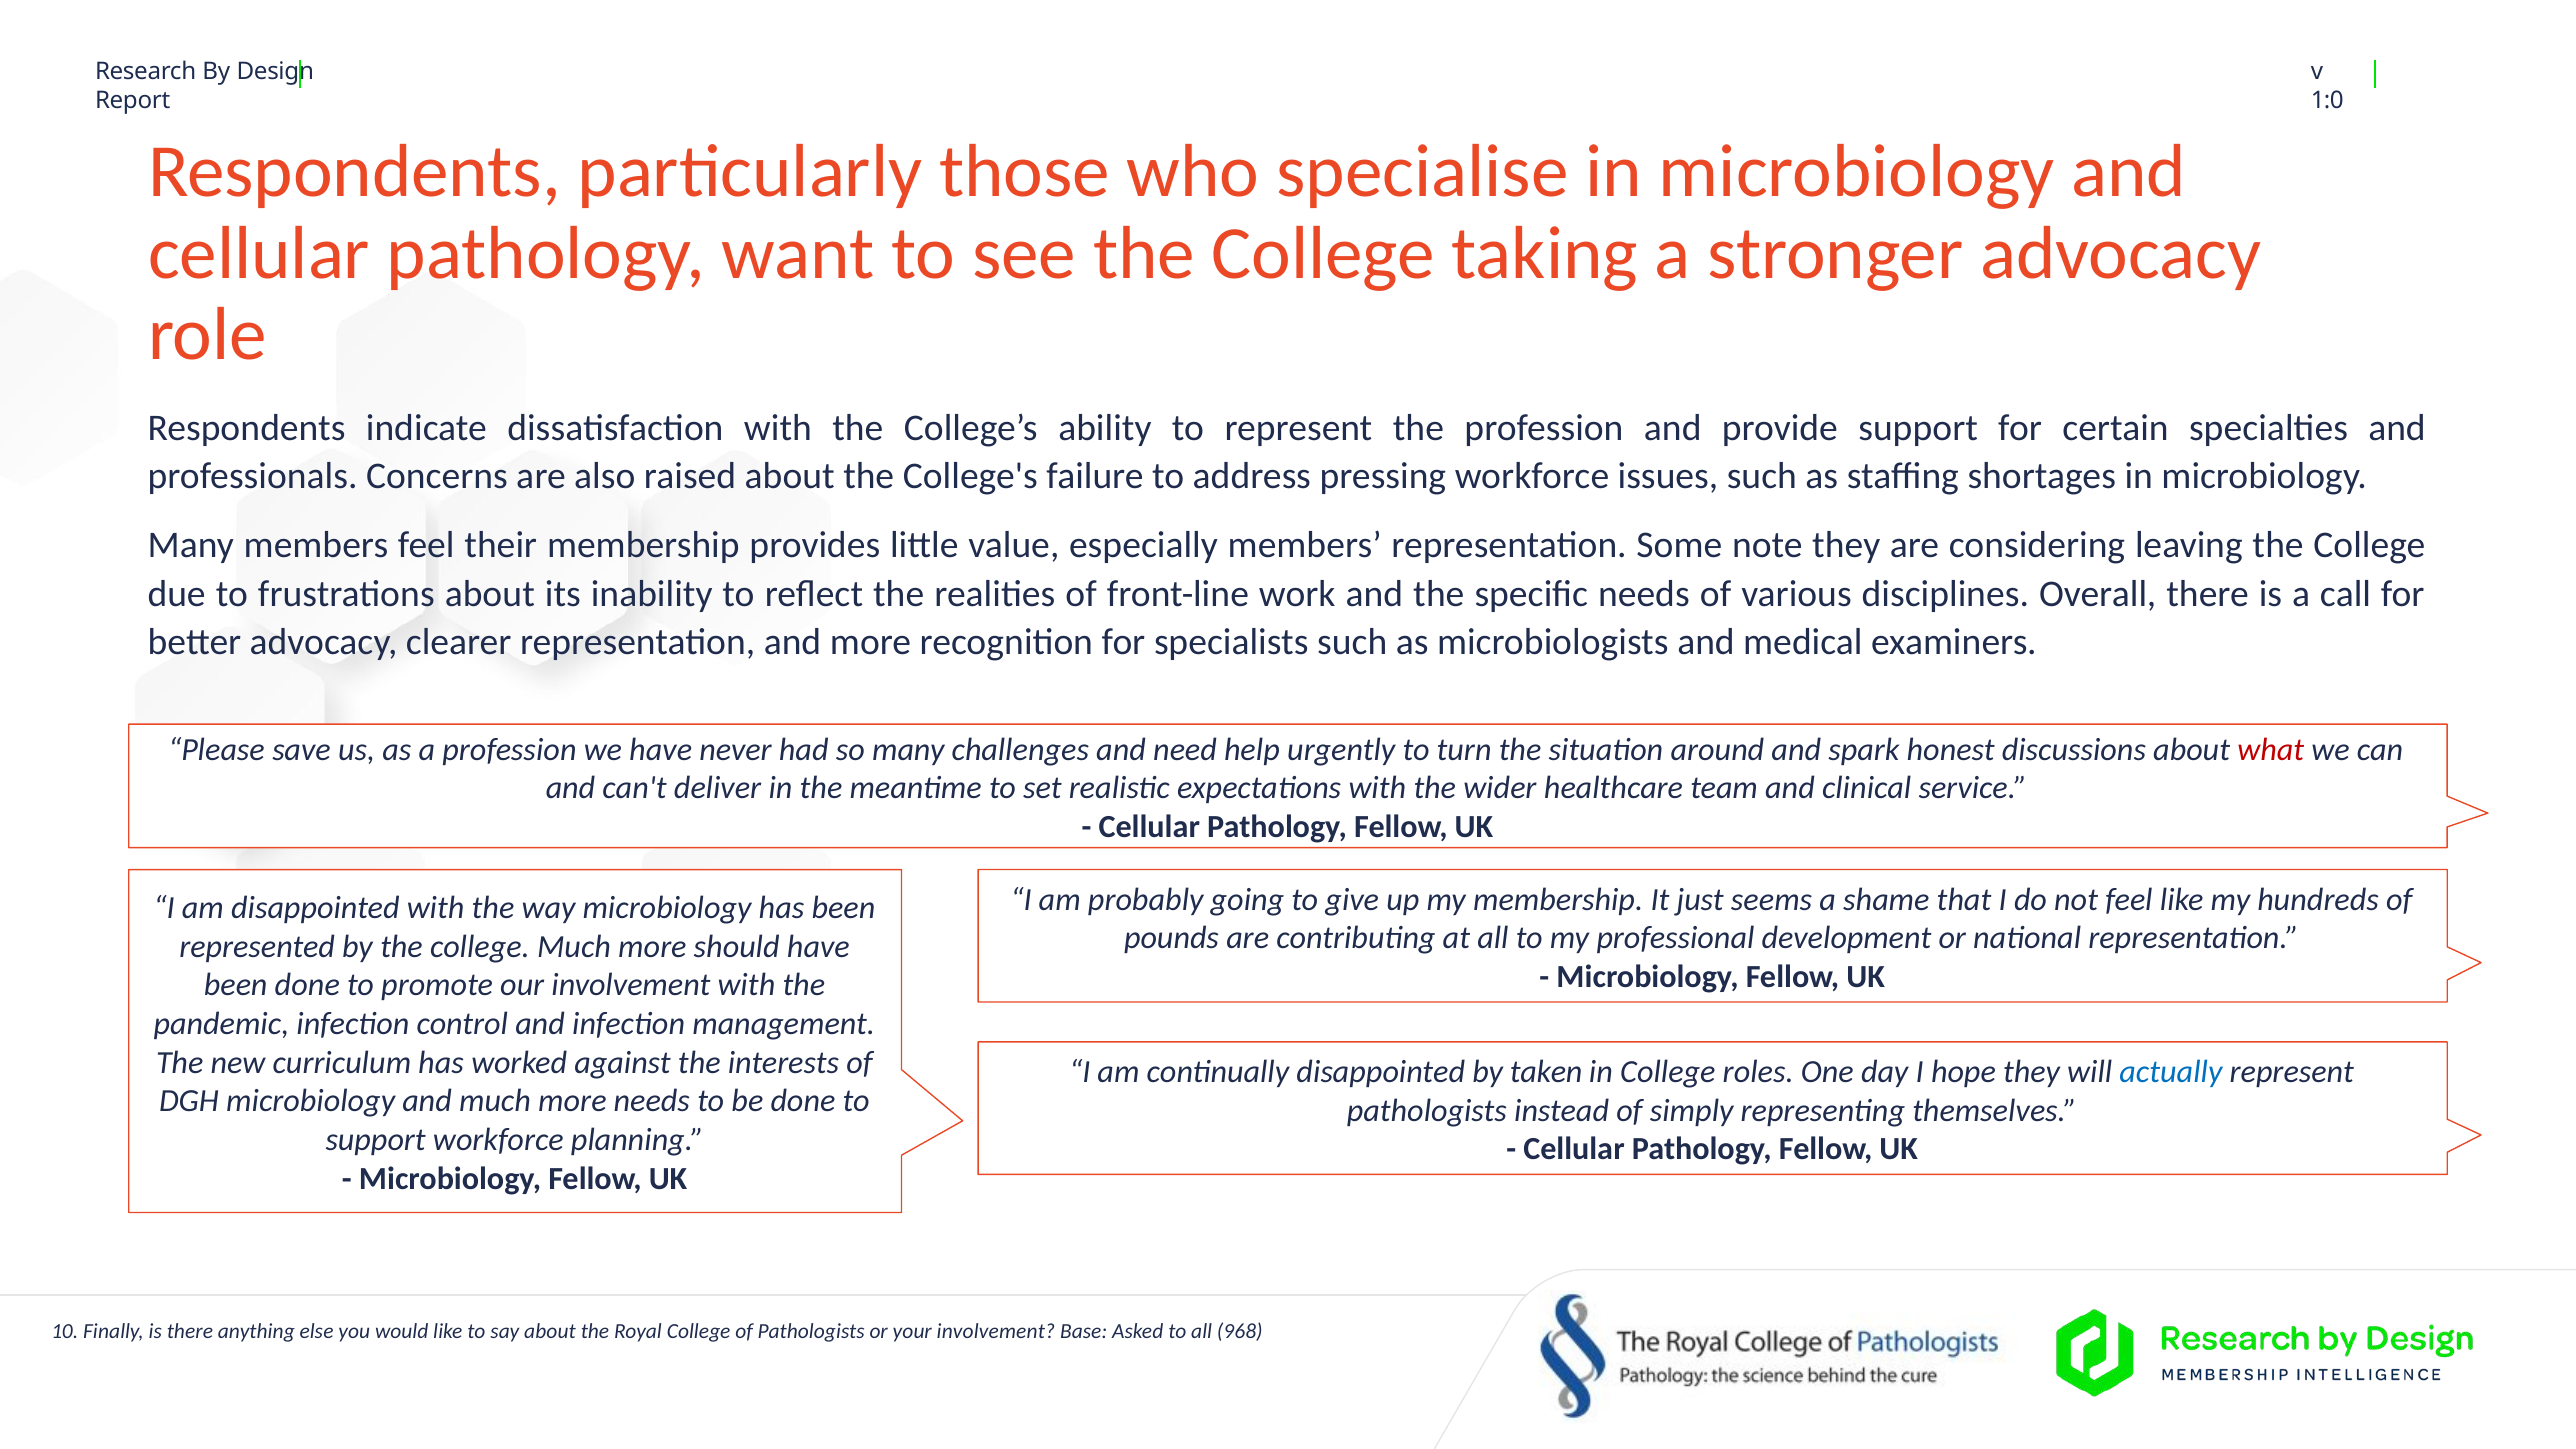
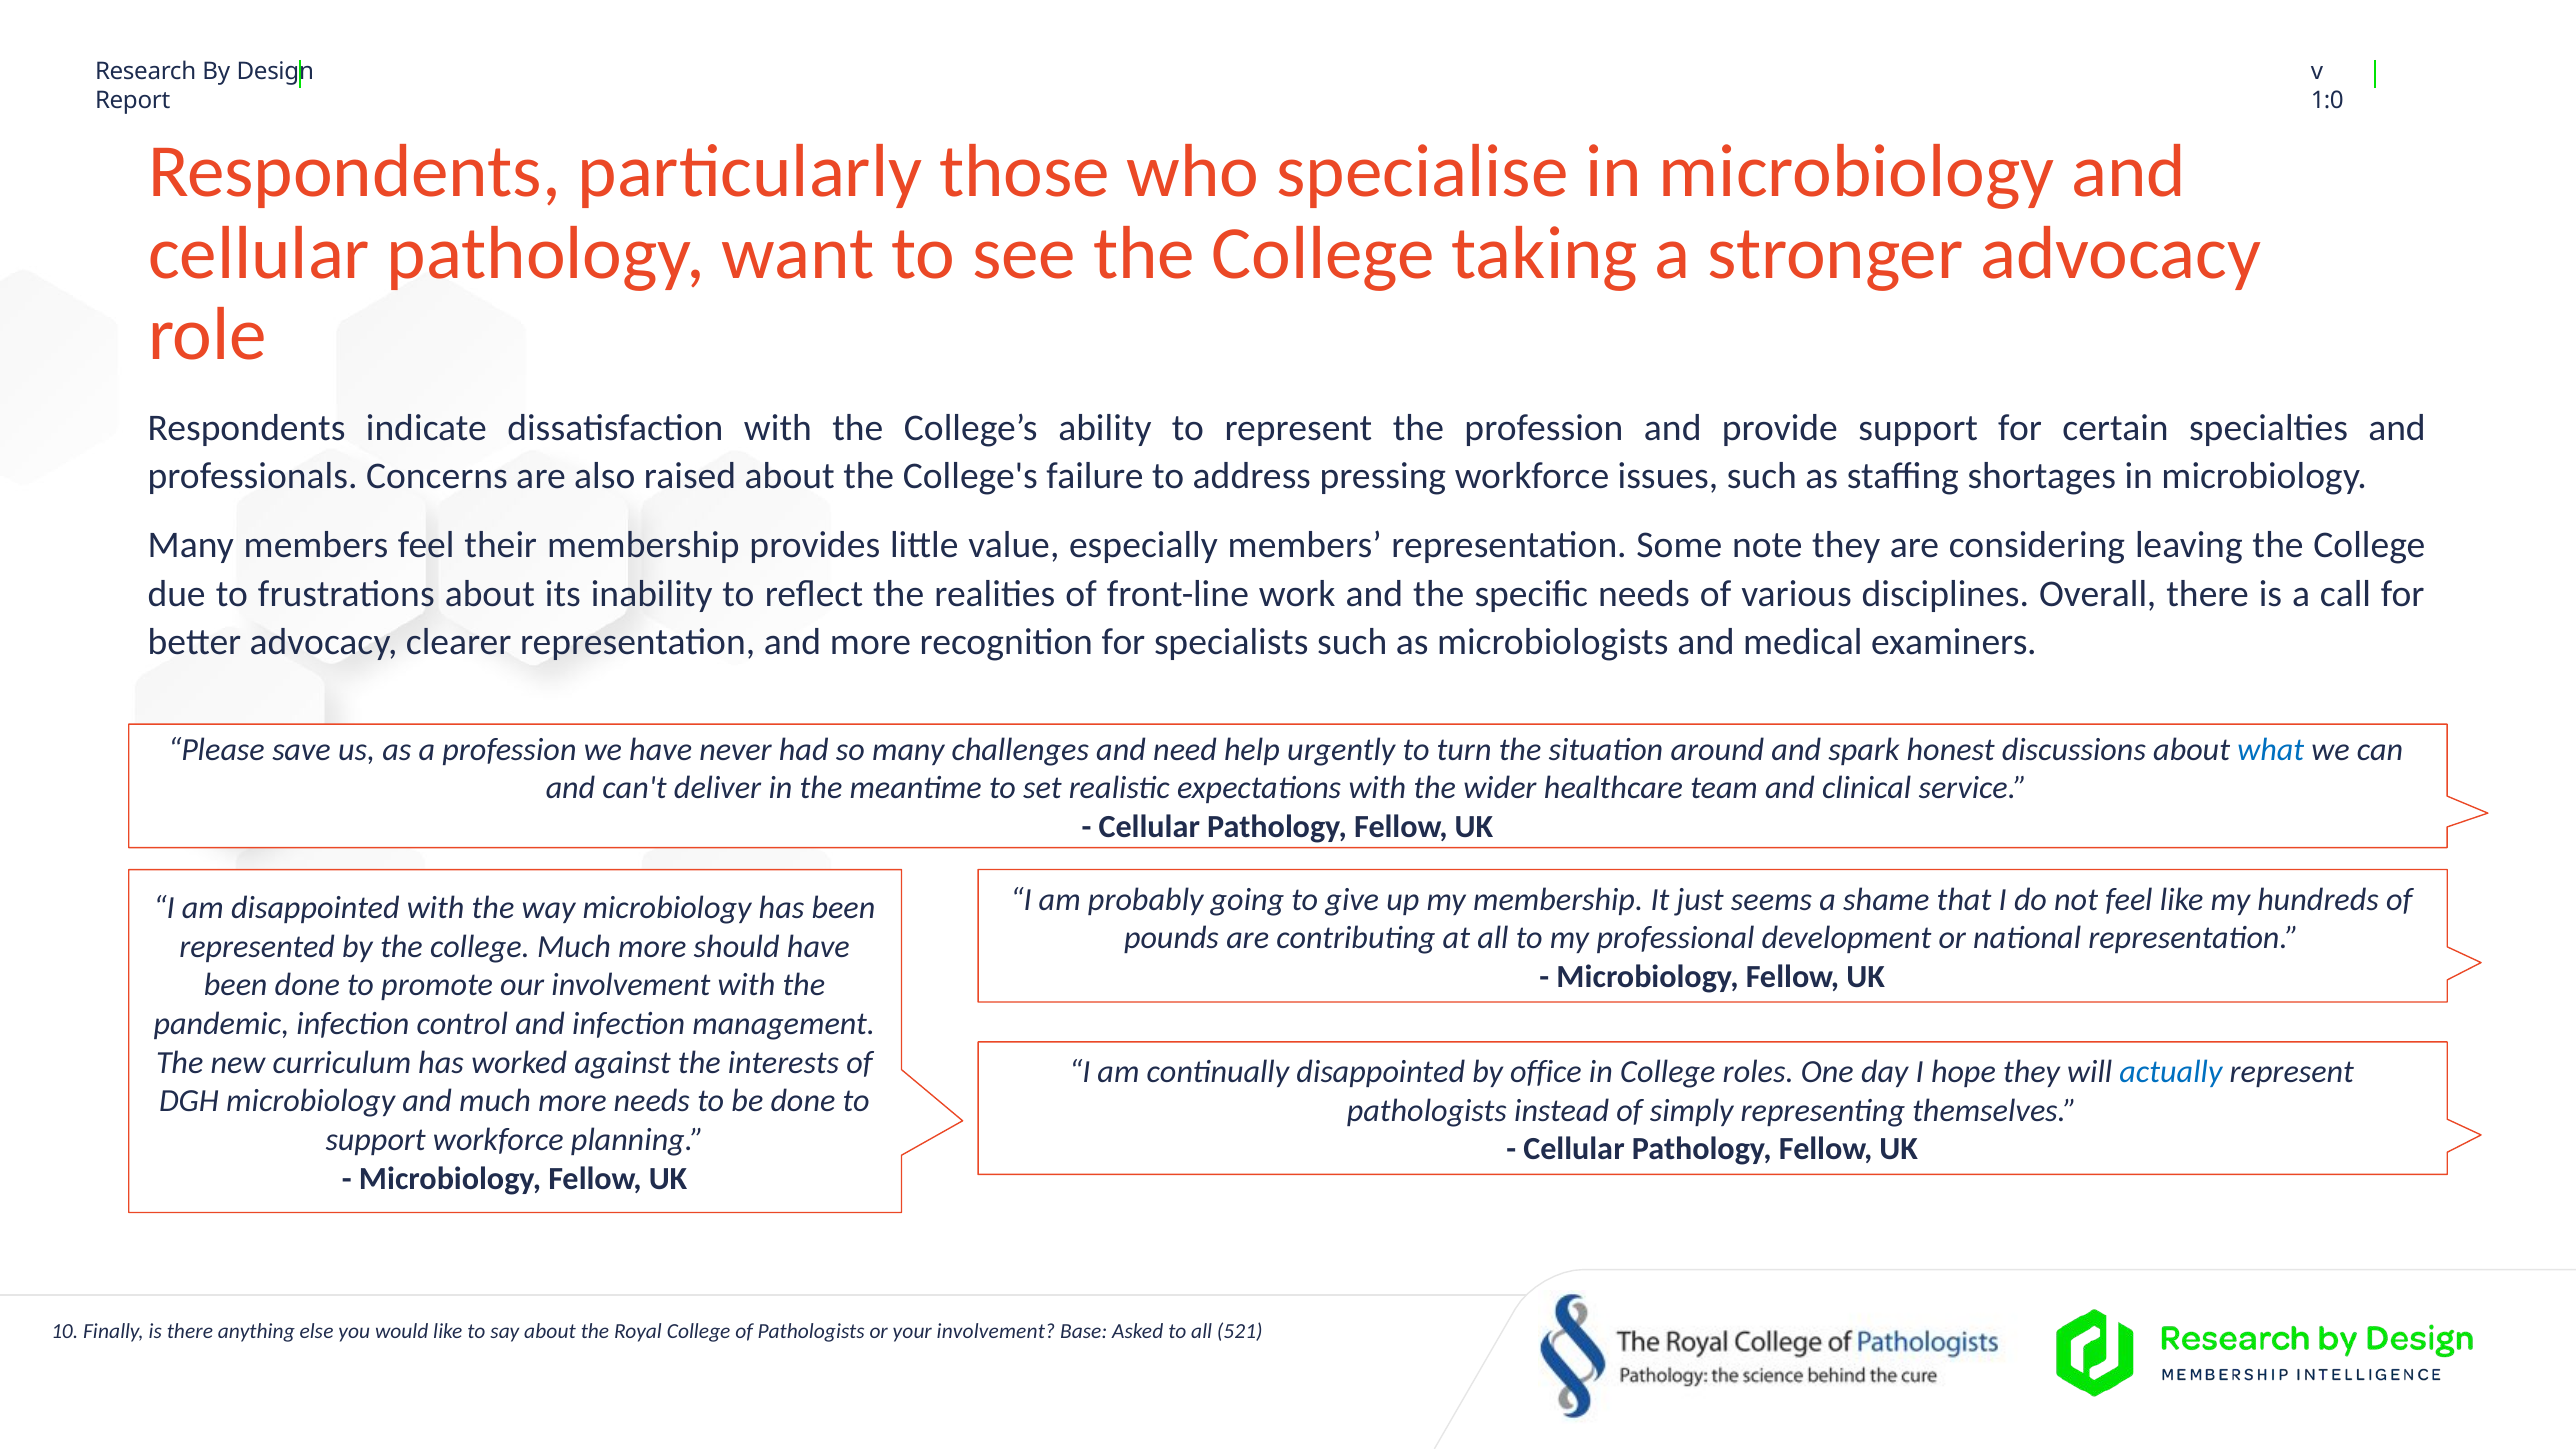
what colour: red -> blue
taken: taken -> office
968: 968 -> 521
